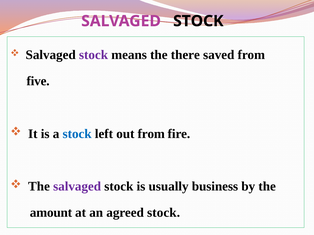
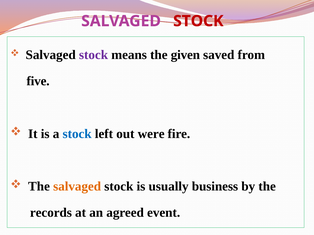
STOCK at (198, 21) colour: black -> red
there: there -> given
out from: from -> were
salvaged at (77, 187) colour: purple -> orange
amount: amount -> records
agreed stock: stock -> event
